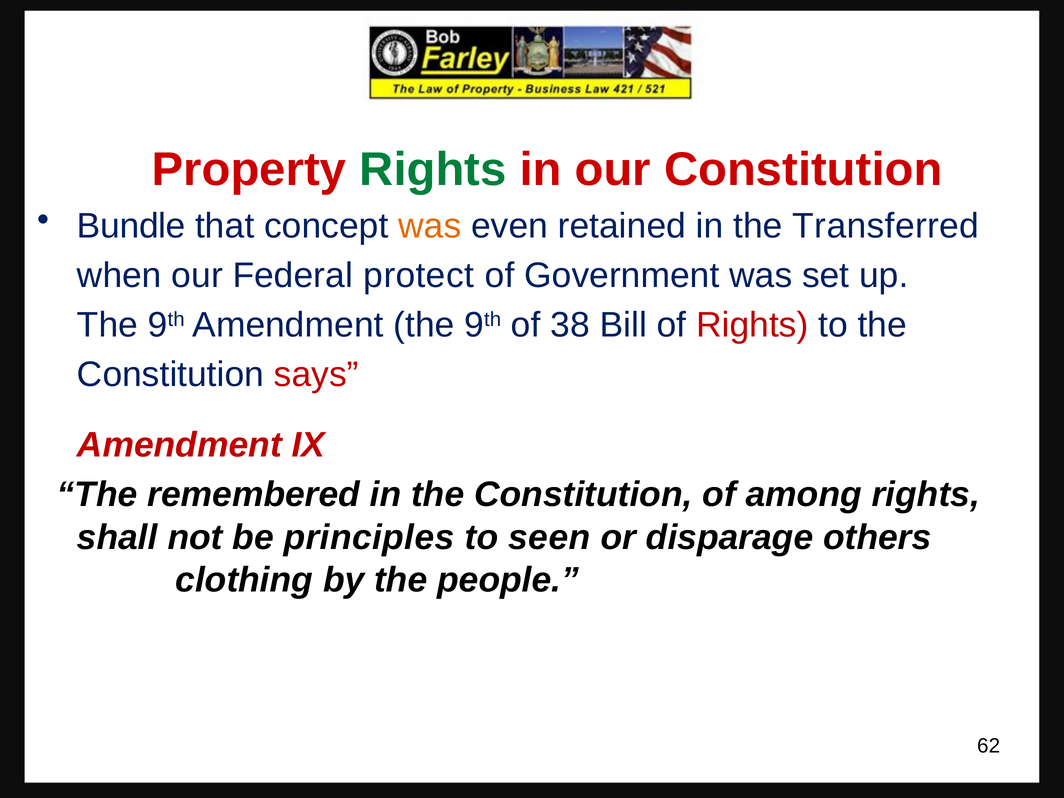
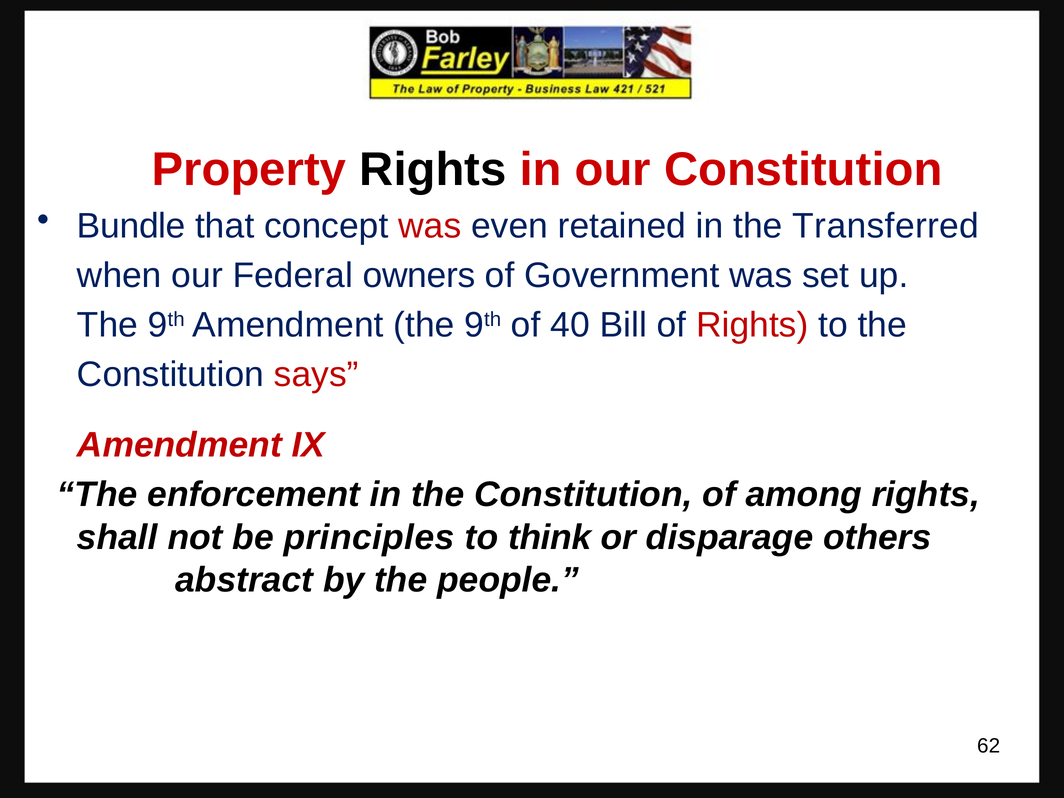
Rights at (433, 170) colour: green -> black
was at (430, 226) colour: orange -> red
protect: protect -> owners
38: 38 -> 40
remembered: remembered -> enforcement
seen: seen -> think
clothing: clothing -> abstract
